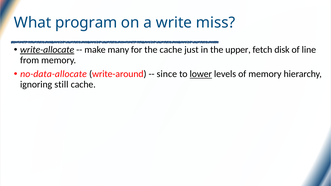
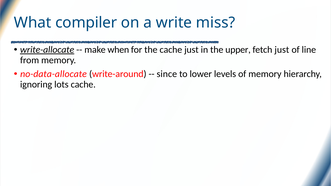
program: program -> compiler
many: many -> when
fetch disk: disk -> just
lower underline: present -> none
still: still -> lots
